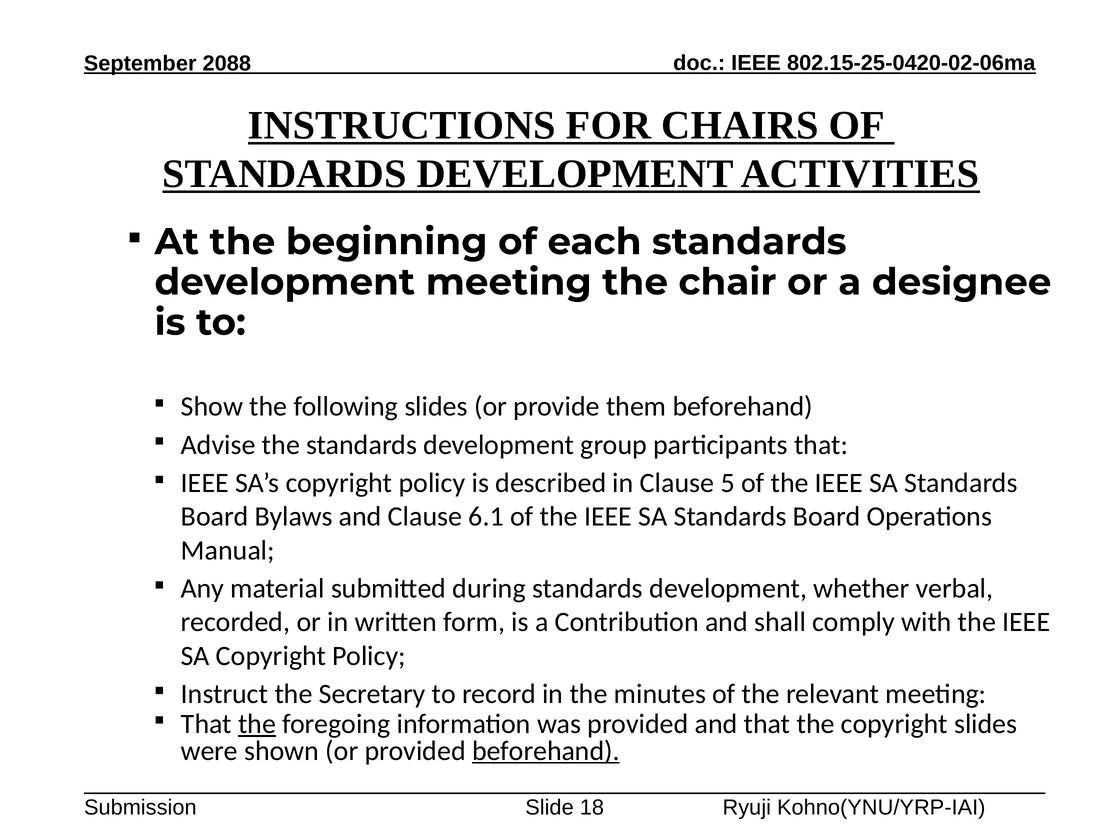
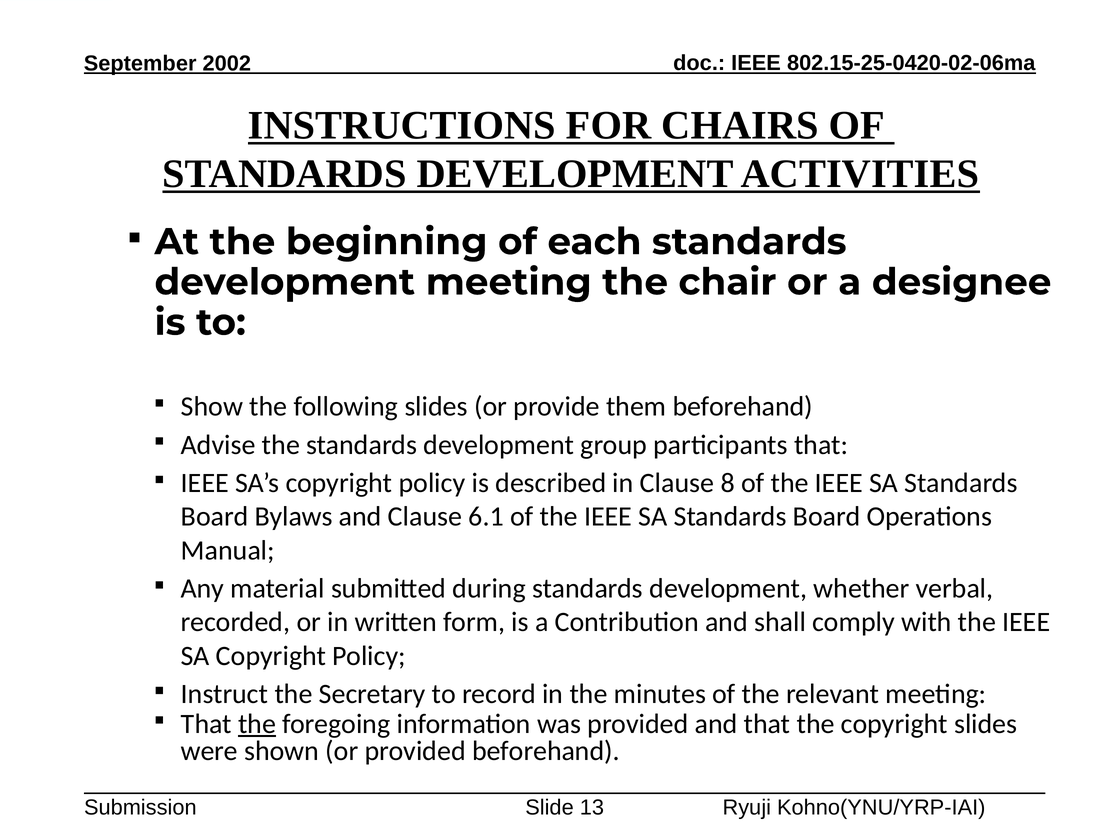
2088: 2088 -> 2002
5: 5 -> 8
beforehand at (546, 751) underline: present -> none
18: 18 -> 13
